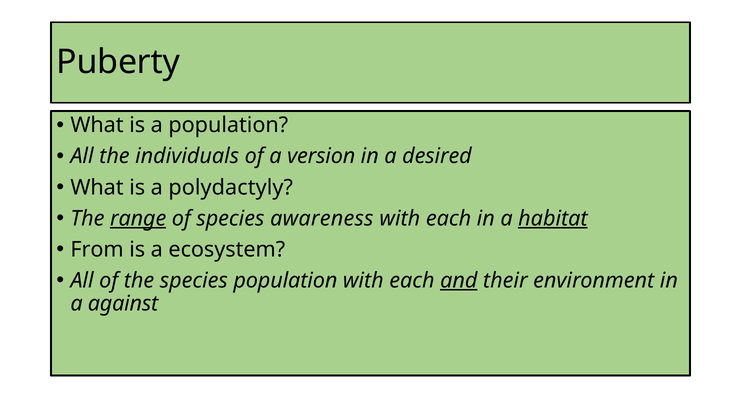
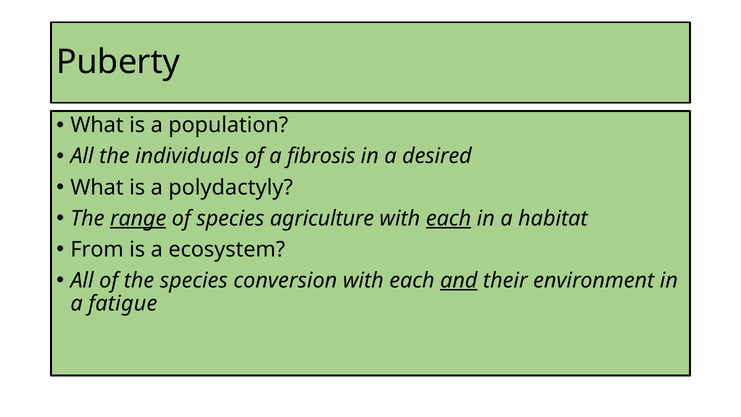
version: version -> fibrosis
awareness: awareness -> agriculture
each at (449, 218) underline: none -> present
habitat underline: present -> none
species population: population -> conversion
against: against -> fatigue
